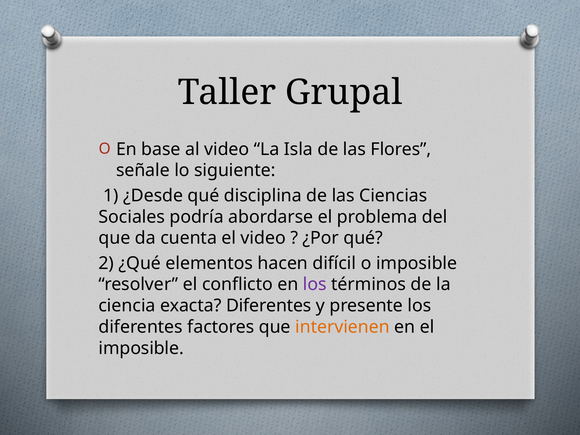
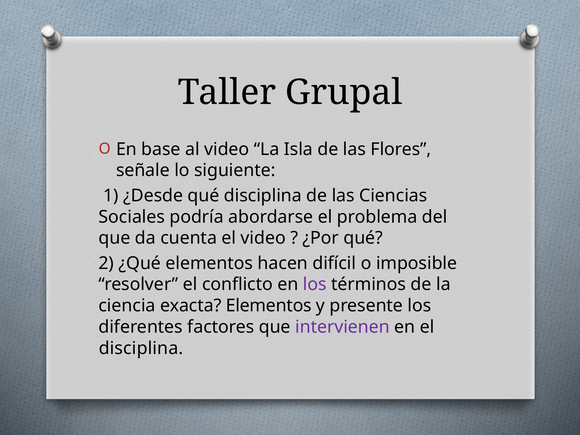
exacta Diferentes: Diferentes -> Elementos
intervienen colour: orange -> purple
imposible at (141, 348): imposible -> disciplina
